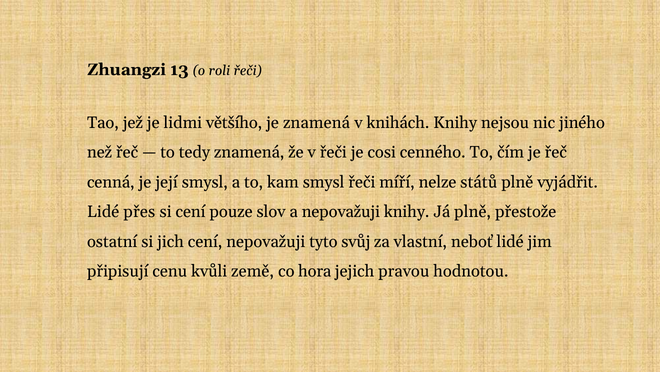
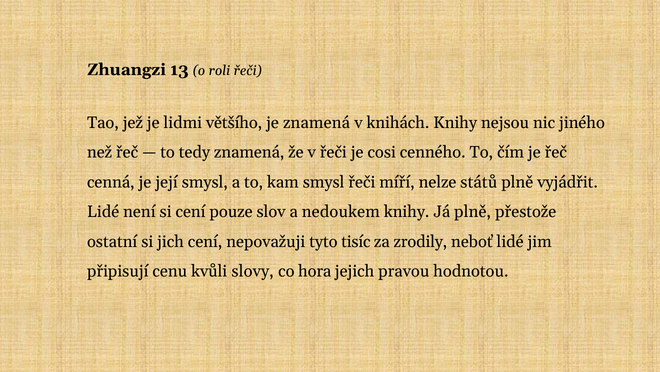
přes: přes -> není
a nepovažuji: nepovažuji -> nedoukem
svůj: svůj -> tisíc
vlastní: vlastní -> zrodily
země: země -> slovy
